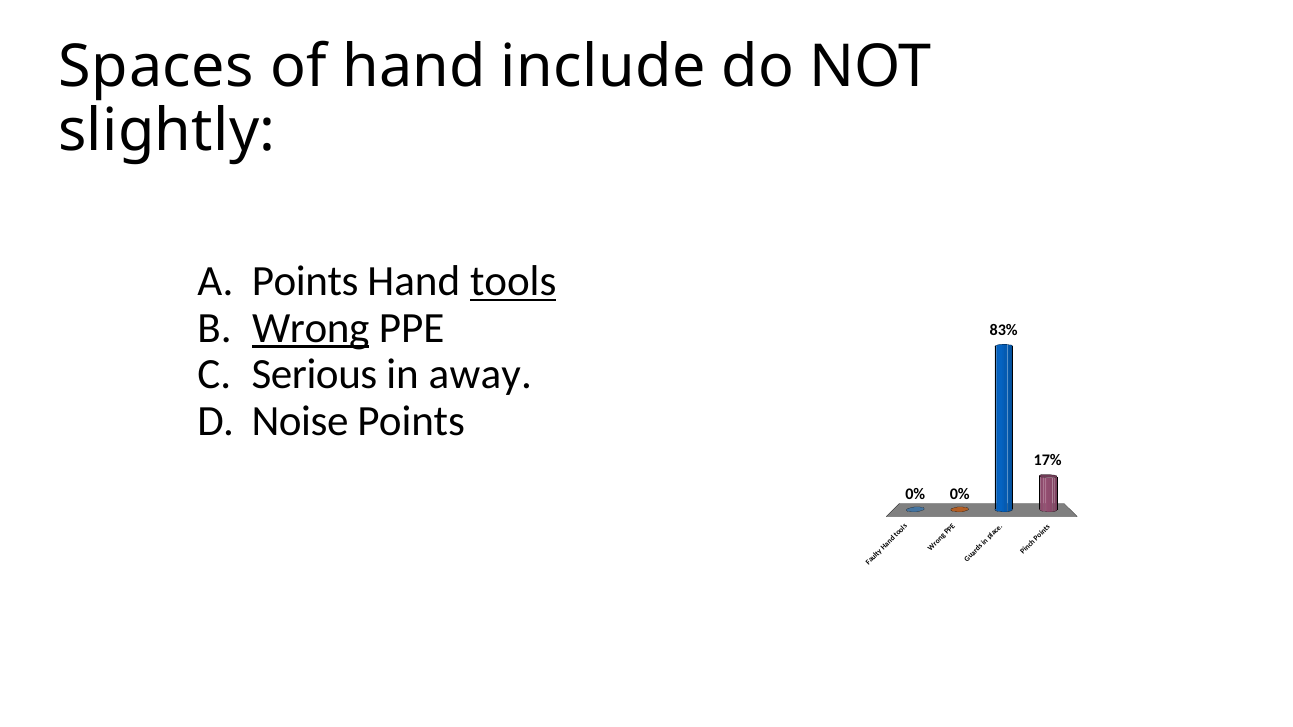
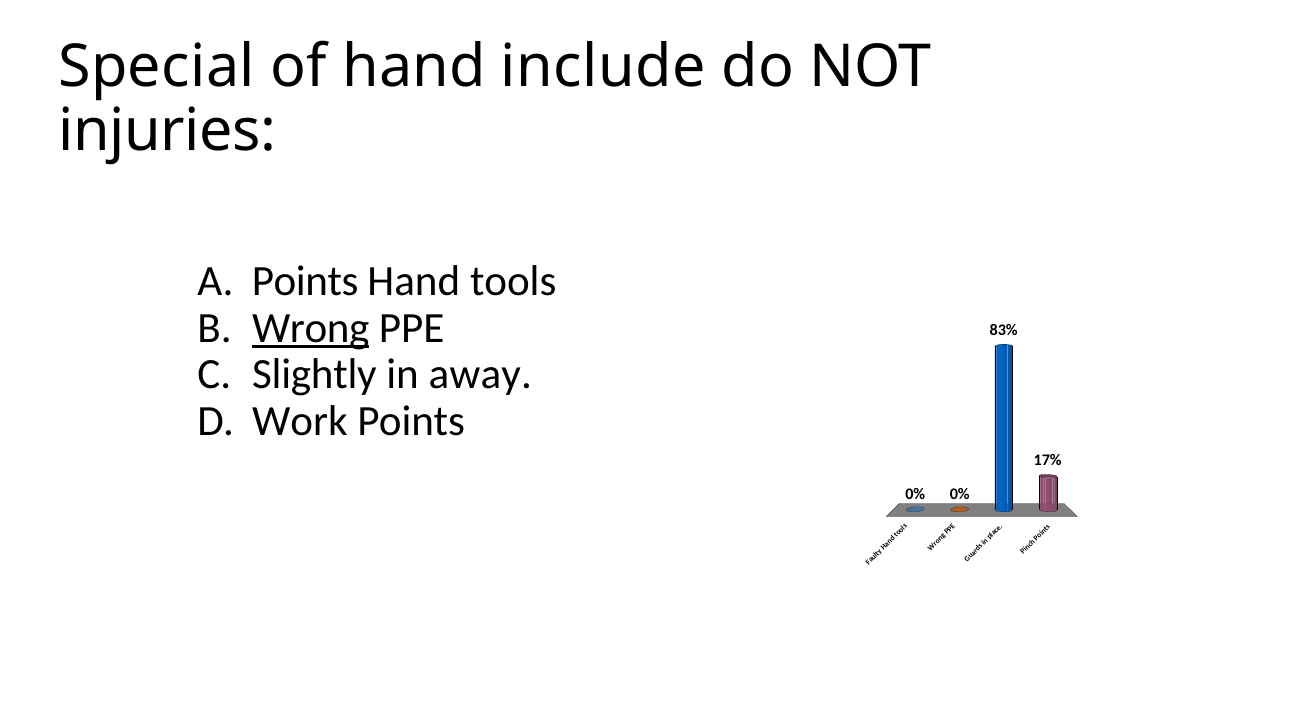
Spaces: Spaces -> Special
slightly: slightly -> injuries
tools underline: present -> none
Serious: Serious -> Slightly
Noise: Noise -> Work
